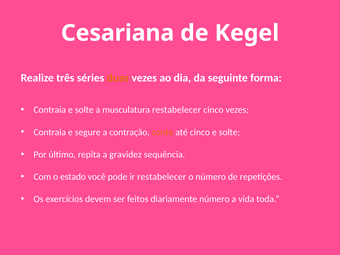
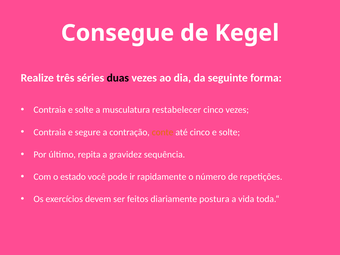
Cesariana: Cesariana -> Consegue
duas colour: orange -> black
ir restabelecer: restabelecer -> rapidamente
diariamente número: número -> postura
